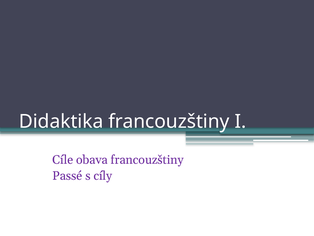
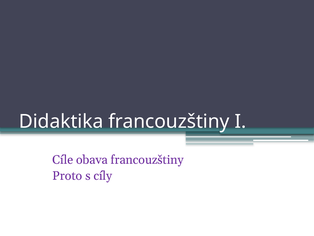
Passé: Passé -> Proto
